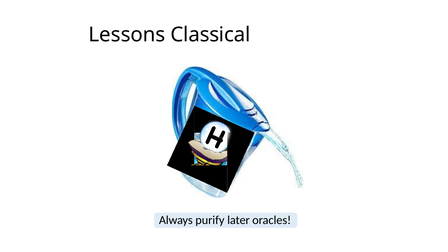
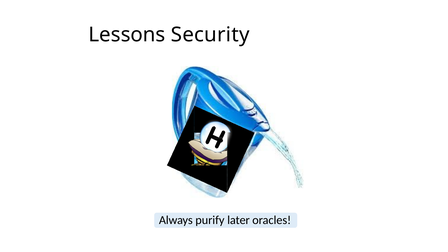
Classical: Classical -> Security
